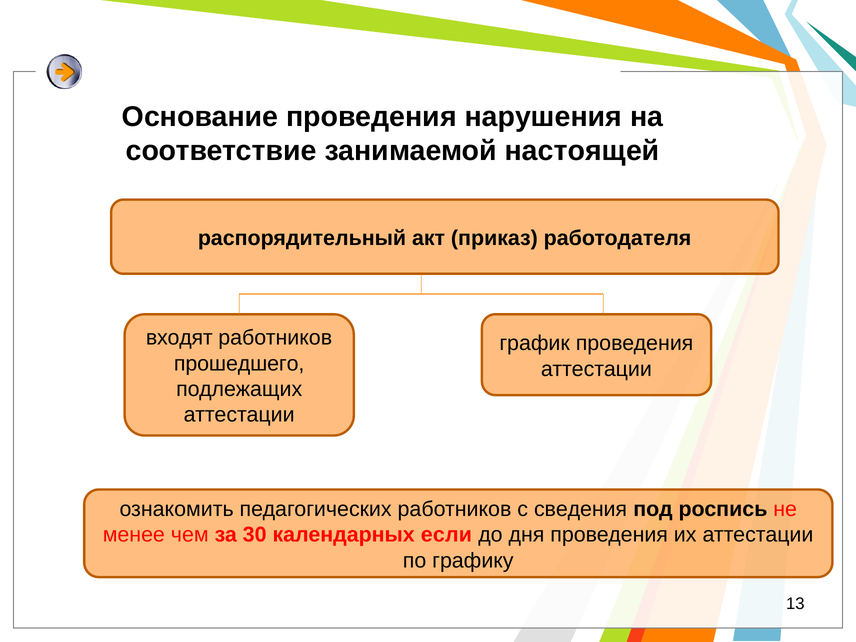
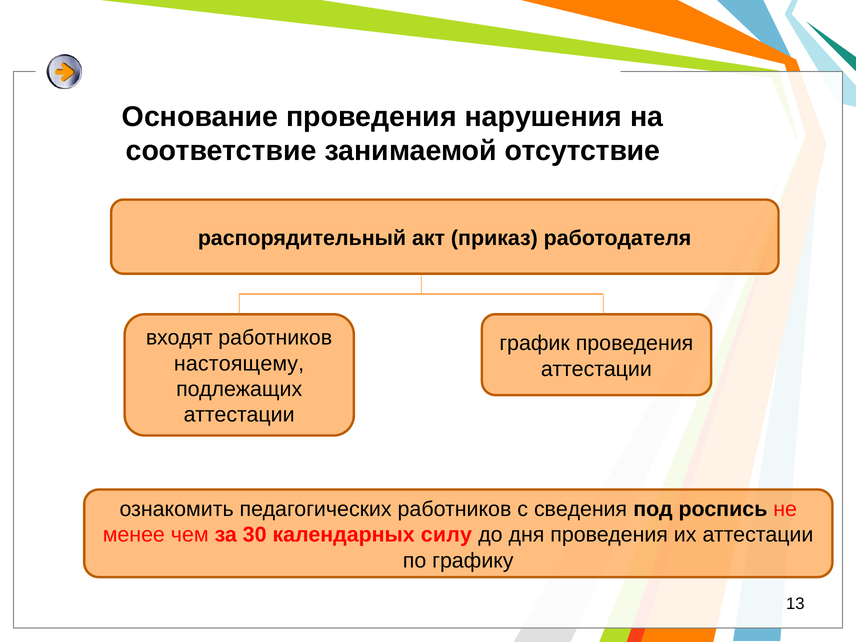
настоящей: настоящей -> отсутствие
прошедшего: прошедшего -> настоящему
если: если -> силу
